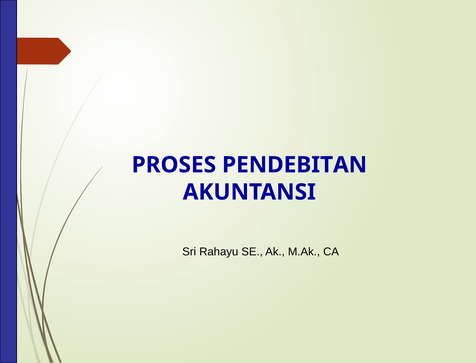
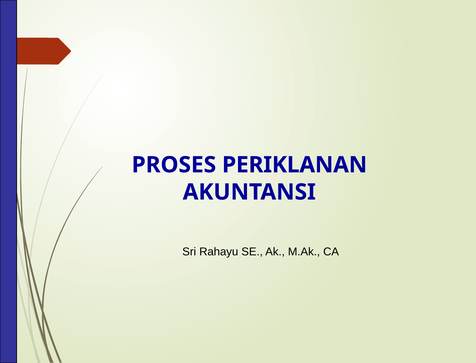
PENDEBITAN: PENDEBITAN -> PERIKLANAN
